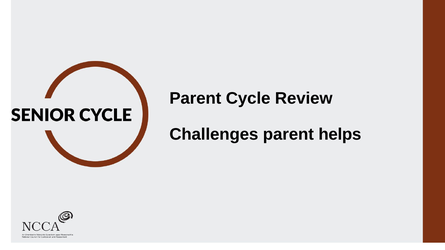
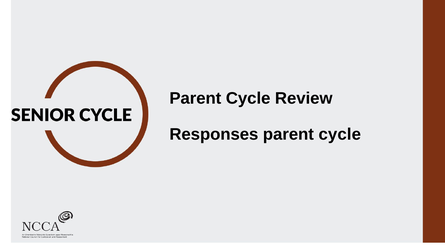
Challenges: Challenges -> Responses
helps at (340, 134): helps -> cycle
